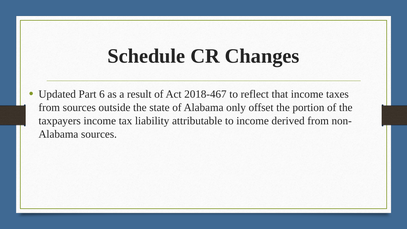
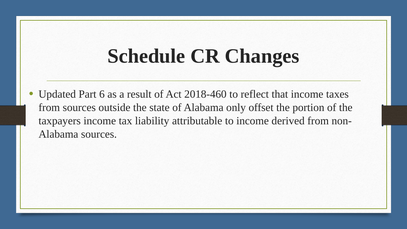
2018-467: 2018-467 -> 2018-460
